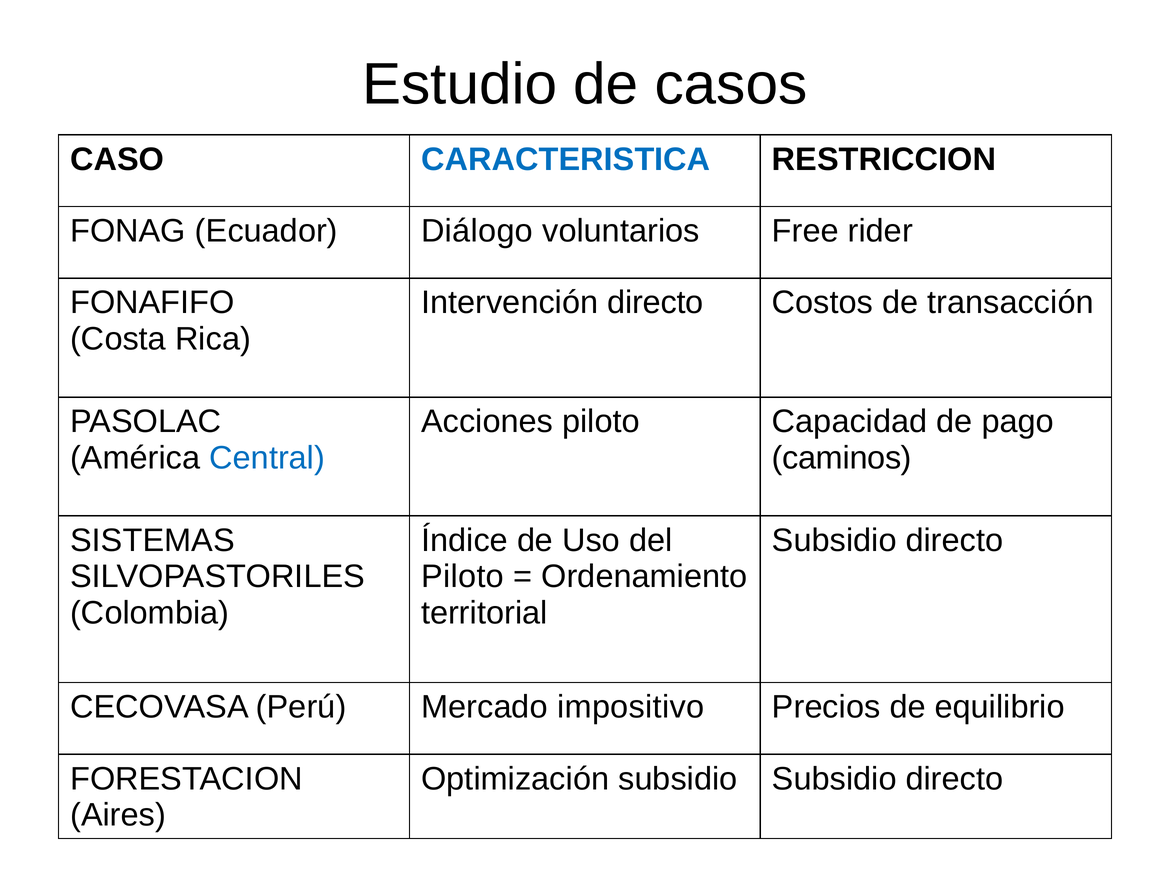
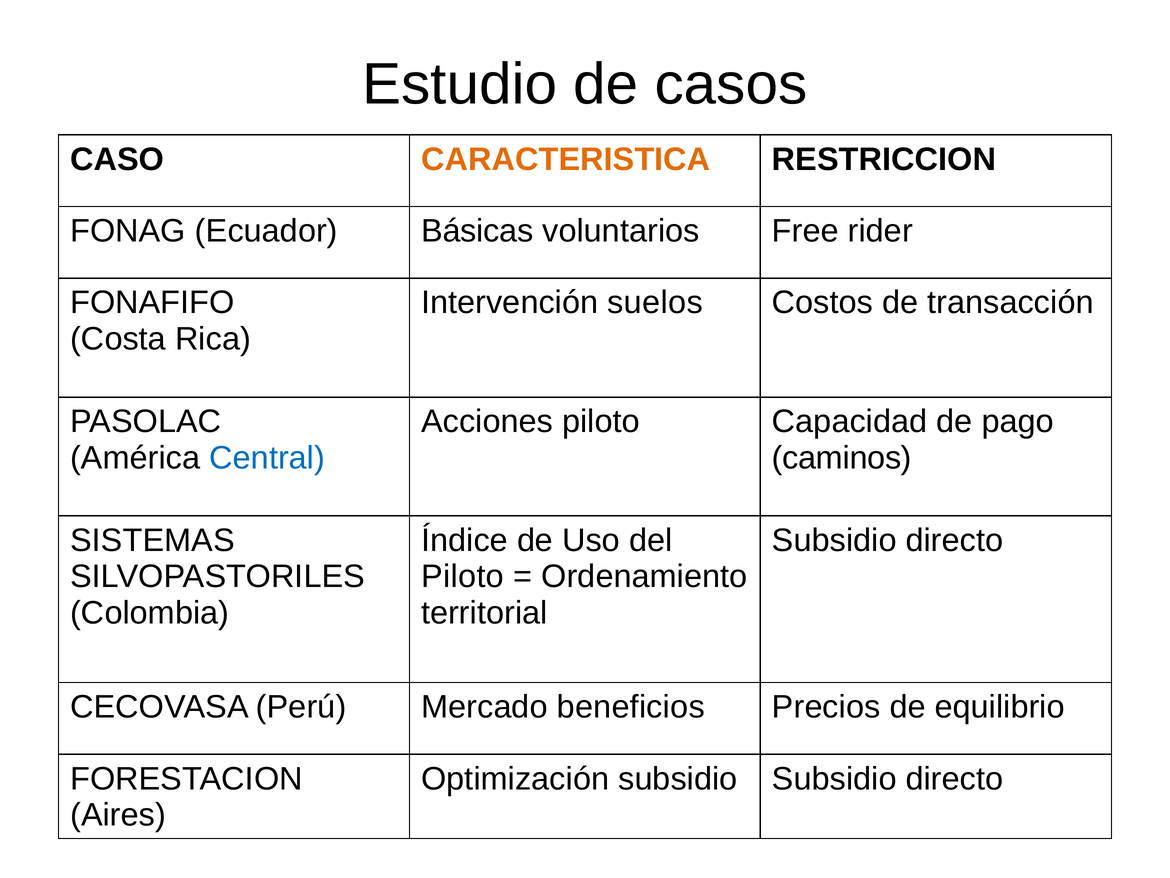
CARACTERISTICA colour: blue -> orange
Diálogo: Diálogo -> Básicas
Intervención directo: directo -> suelos
impositivo: impositivo -> beneficios
